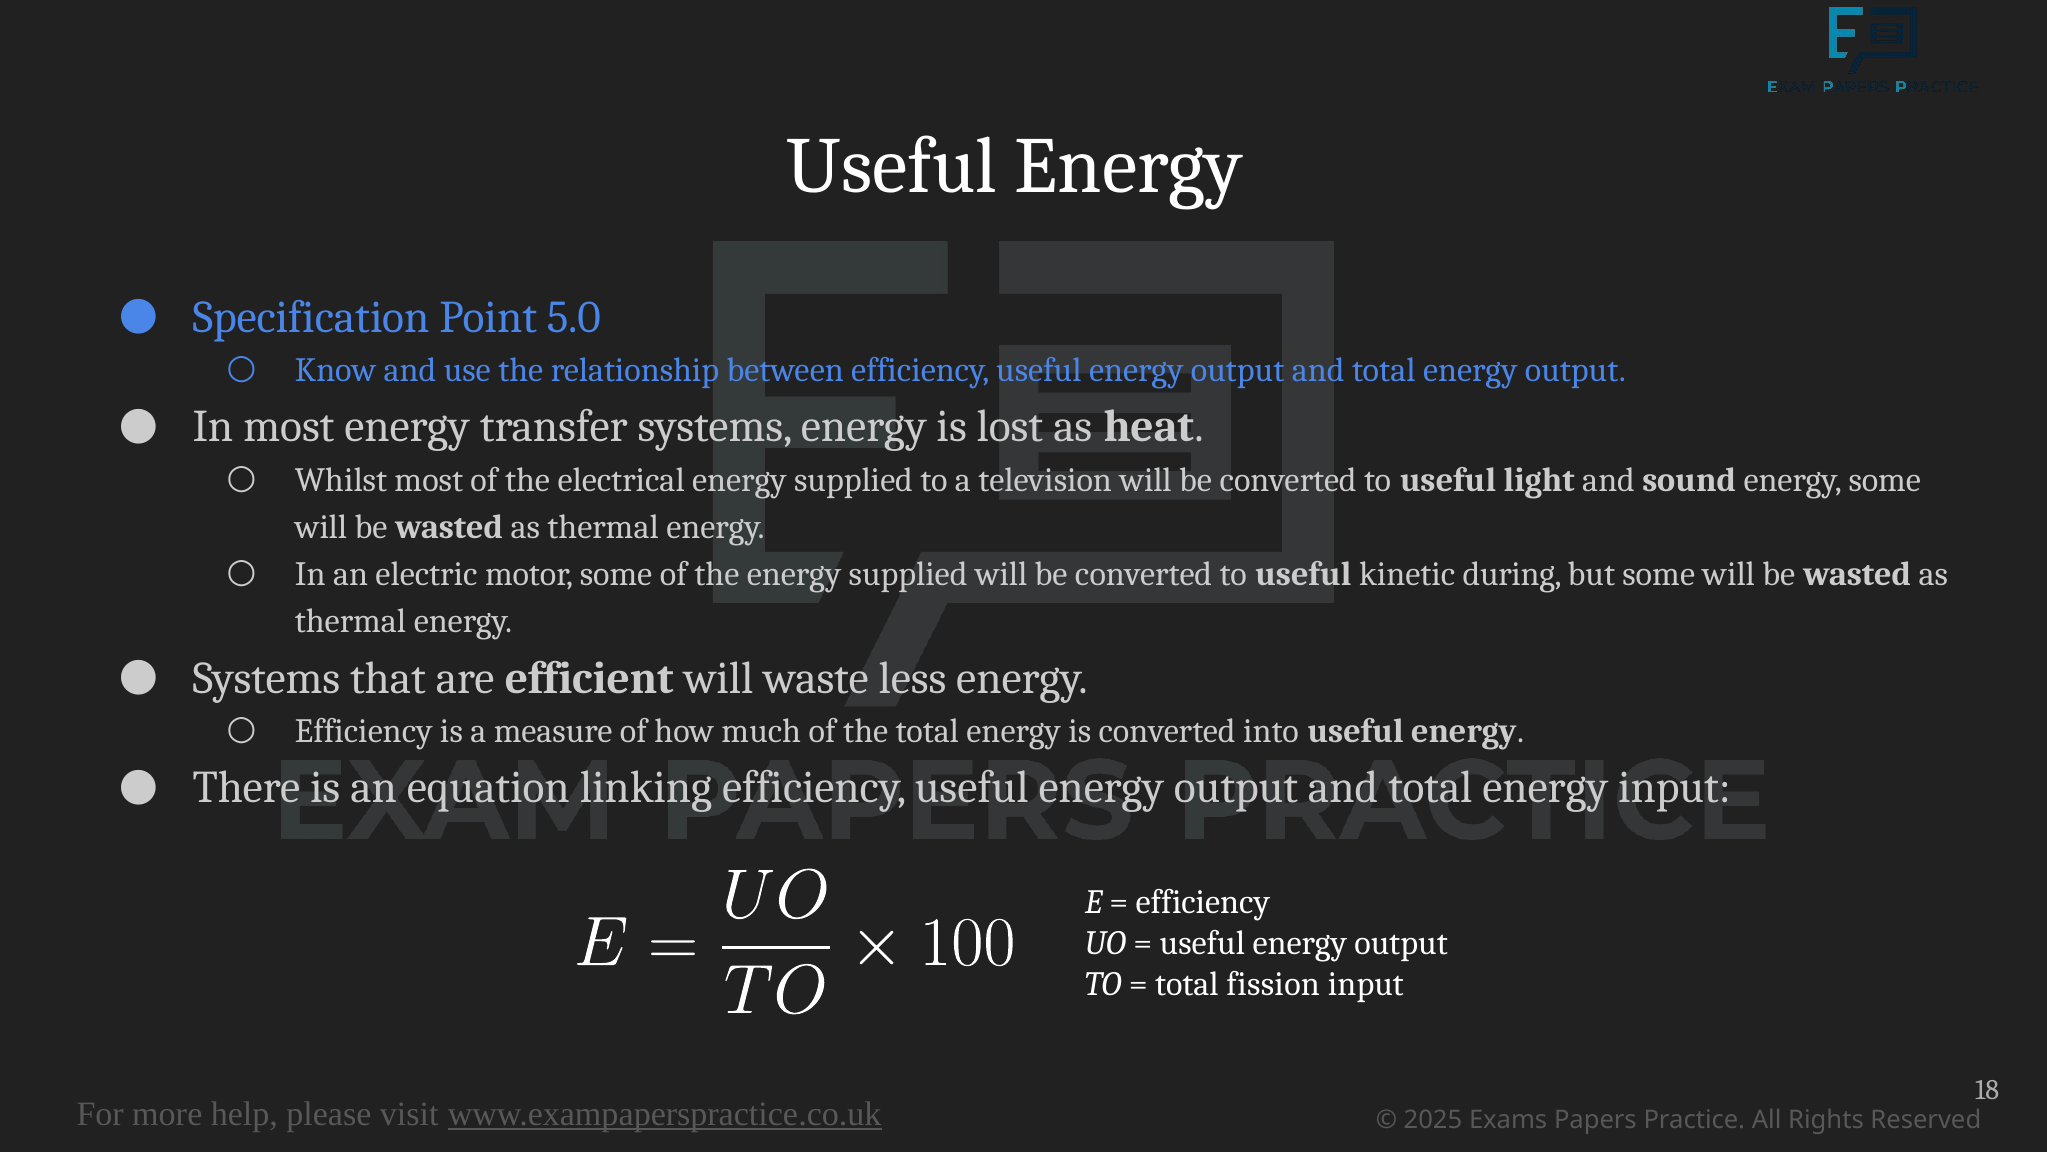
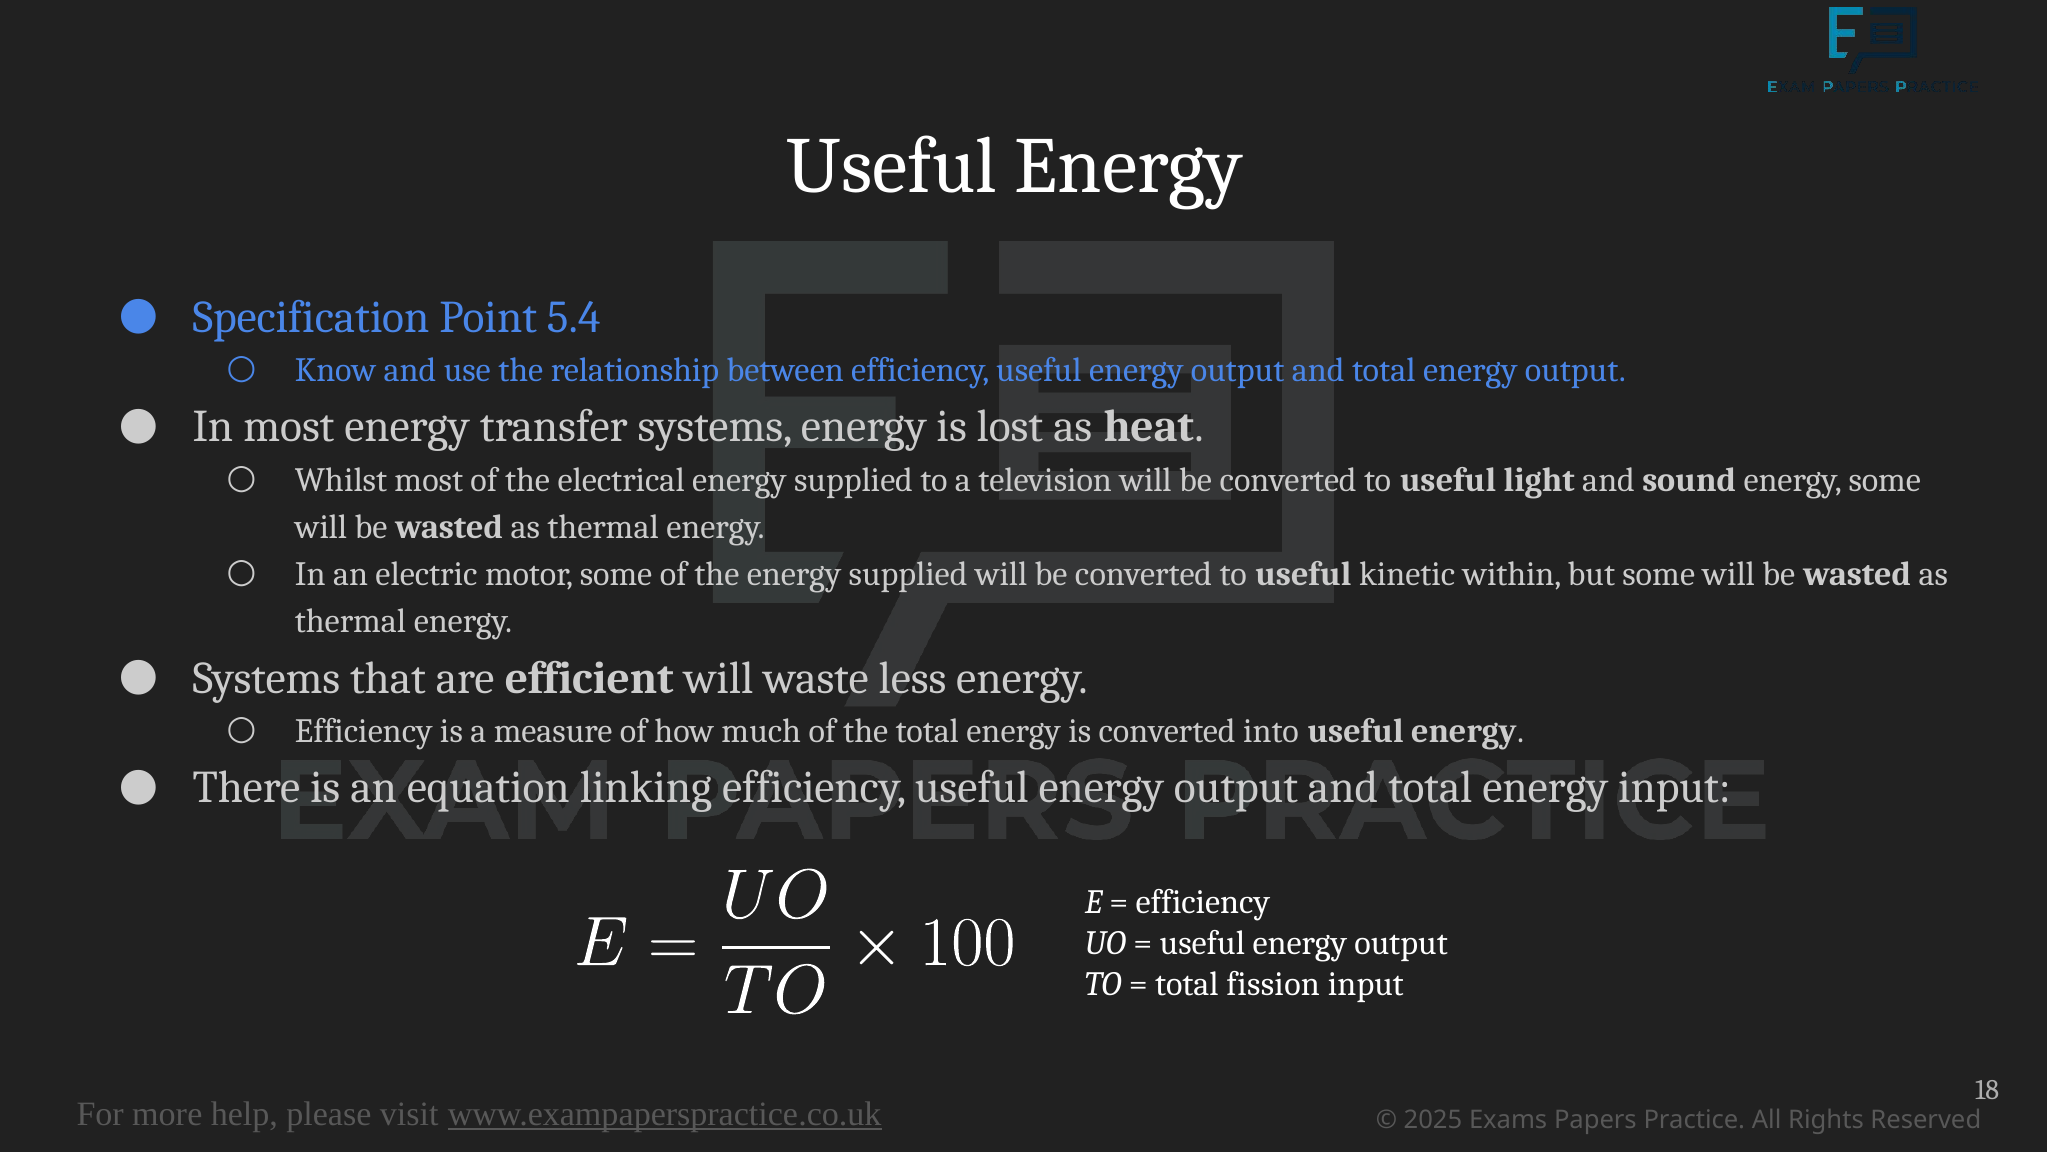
5.0: 5.0 -> 5.4
during: during -> within
